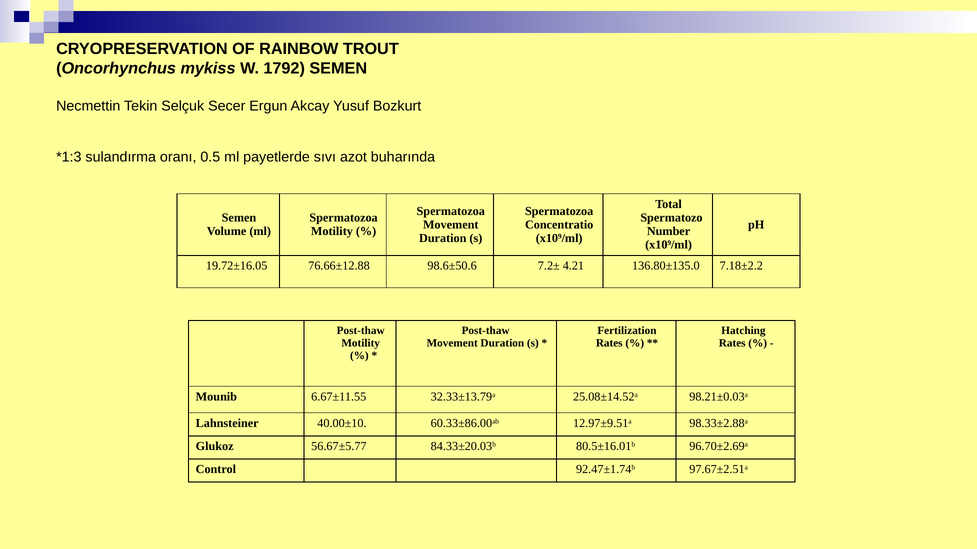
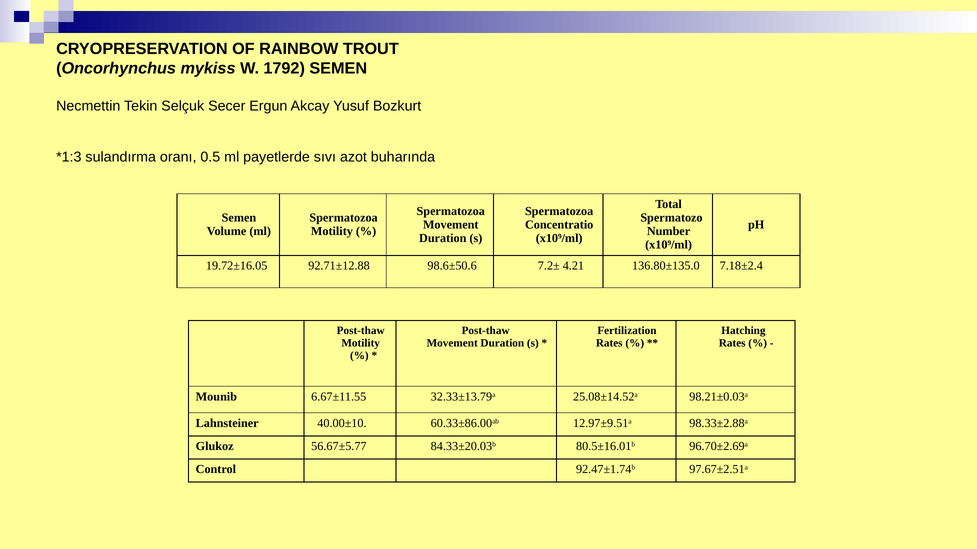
76.66±12.88: 76.66±12.88 -> 92.71±12.88
7.18±2.2: 7.18±2.2 -> 7.18±2.4
